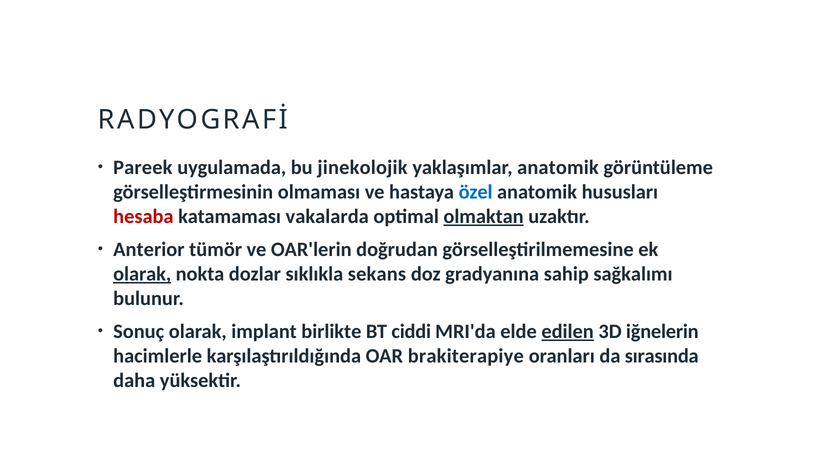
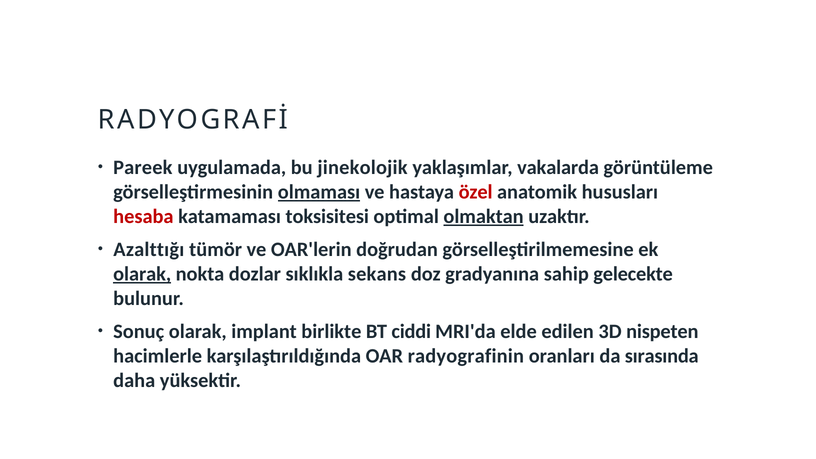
yaklaşımlar anatomik: anatomik -> vakalarda
olmaması underline: none -> present
özel colour: blue -> red
vakalarda: vakalarda -> toksisitesi
Anterior: Anterior -> Azalttığı
sağkalımı: sağkalımı -> gelecekte
edilen underline: present -> none
iğnelerin: iğnelerin -> nispeten
brakiterapiye: brakiterapiye -> radyografinin
